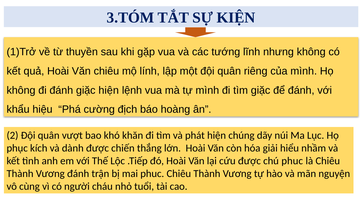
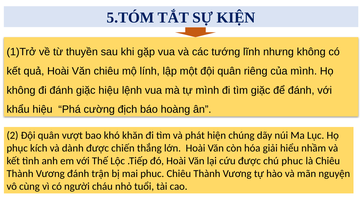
3.TÓM: 3.TÓM -> 5.TÓM
giặc hiện: hiện -> hiệu
